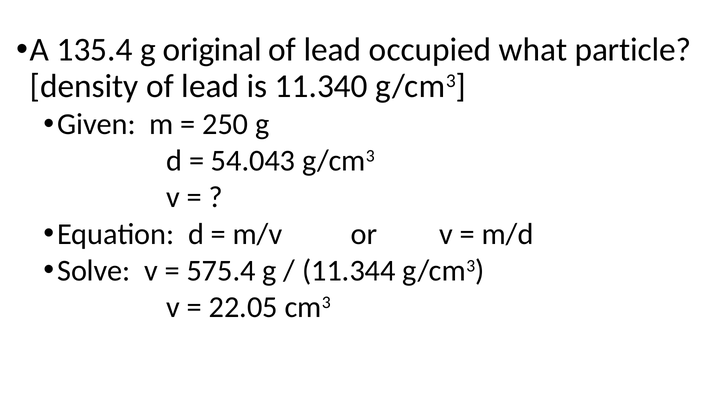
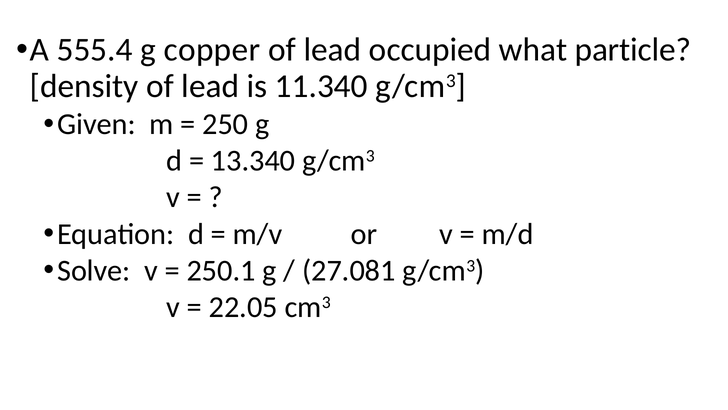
135.4: 135.4 -> 555.4
original: original -> copper
54.043: 54.043 -> 13.340
575.4: 575.4 -> 250.1
11.344: 11.344 -> 27.081
